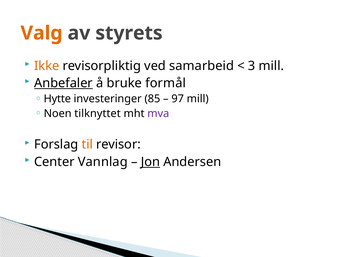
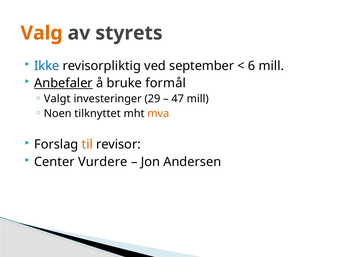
Ikke colour: orange -> blue
samarbeid: samarbeid -> september
3: 3 -> 6
Hytte: Hytte -> Valgt
85: 85 -> 29
97: 97 -> 47
mva colour: purple -> orange
Vannlag: Vannlag -> Vurdere
Jon underline: present -> none
